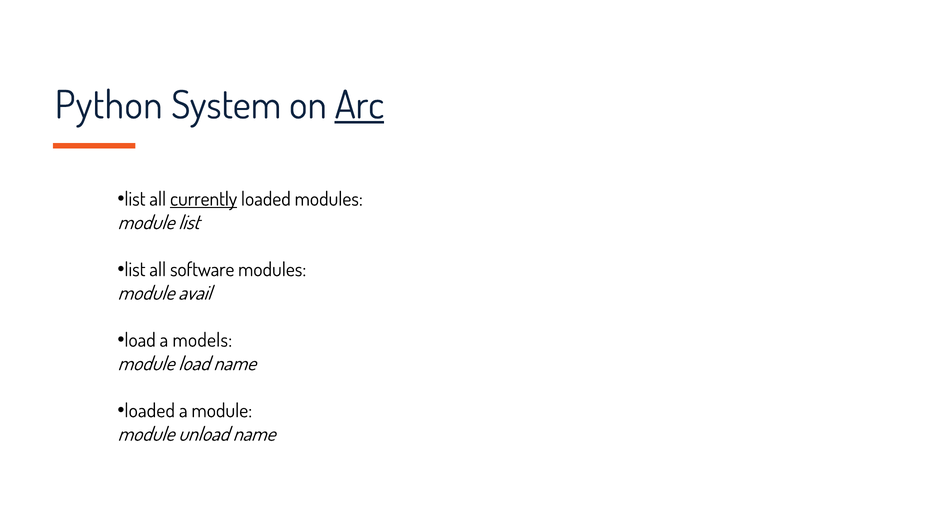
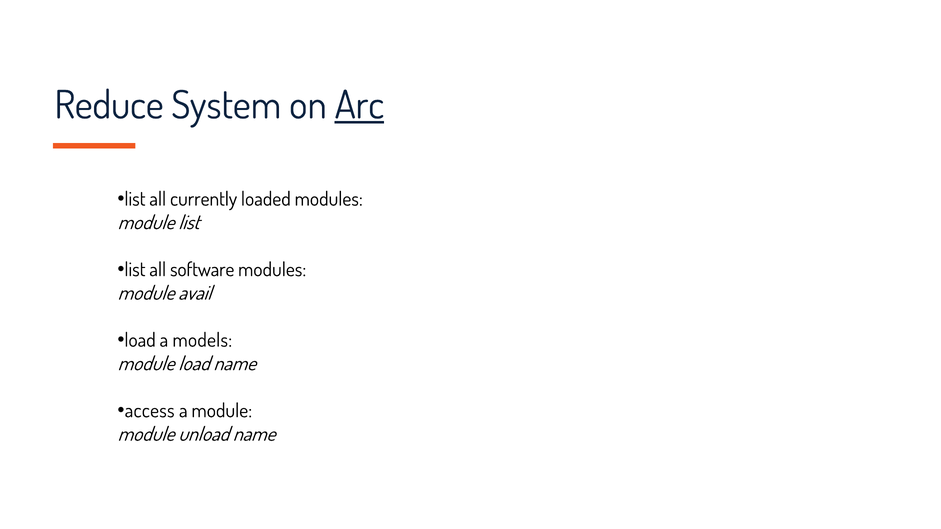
Python: Python -> Reduce
currently underline: present -> none
loaded at (150, 411): loaded -> access
